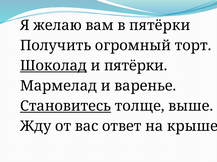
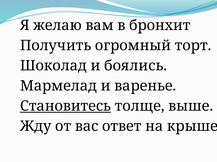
в пятёрки: пятёрки -> бронхит
Шоколад underline: present -> none
и пятёрки: пятёрки -> боялись
